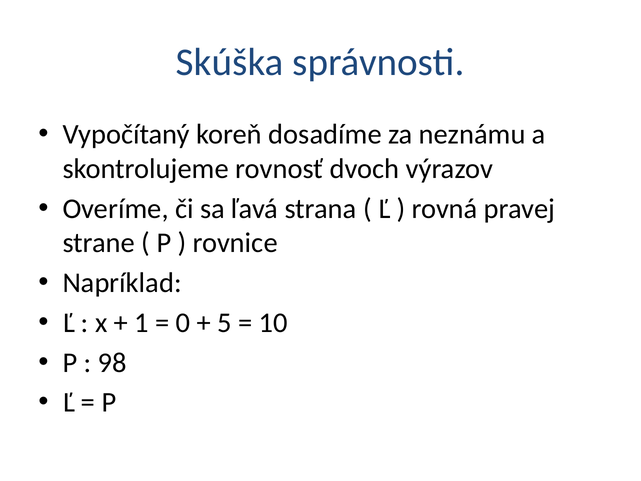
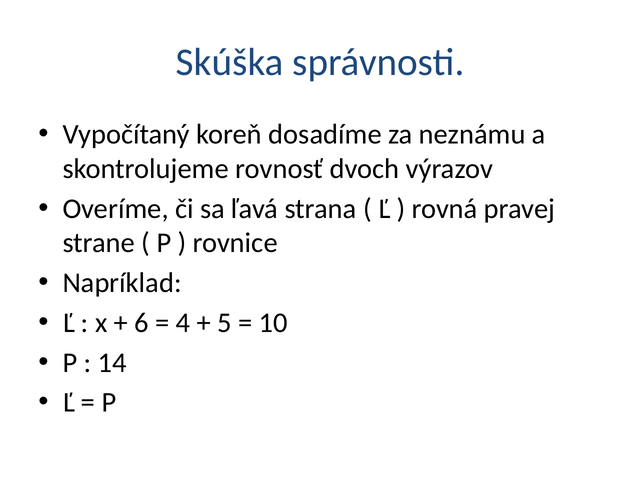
1: 1 -> 6
0: 0 -> 4
98: 98 -> 14
